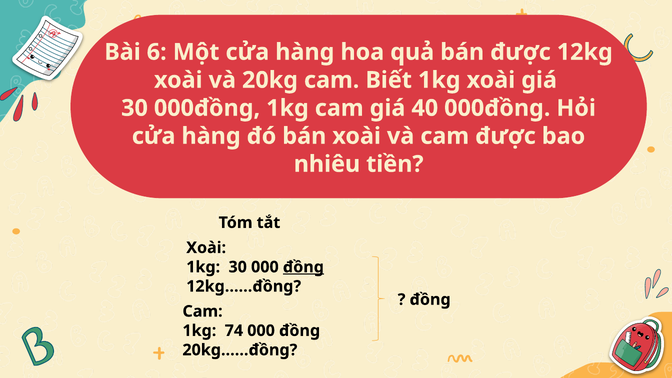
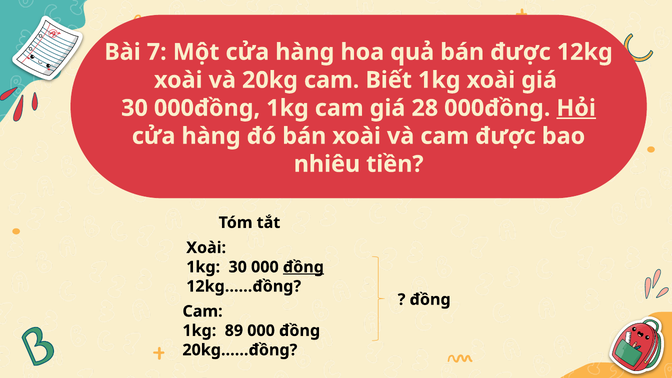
6: 6 -> 7
40: 40 -> 28
Hỏi underline: none -> present
74: 74 -> 89
